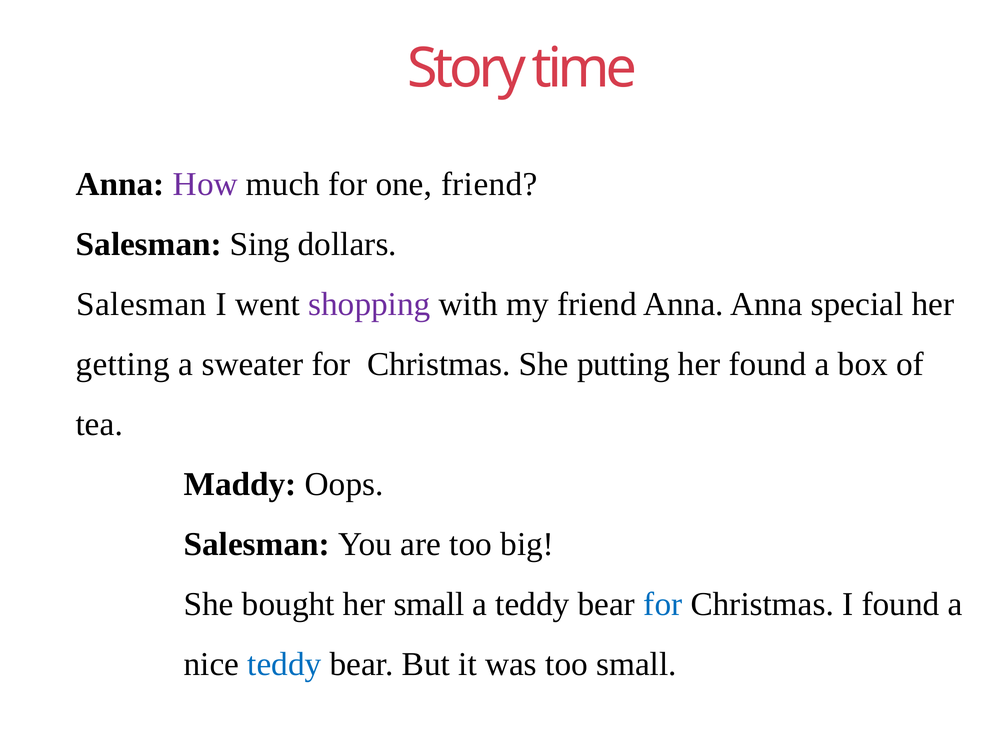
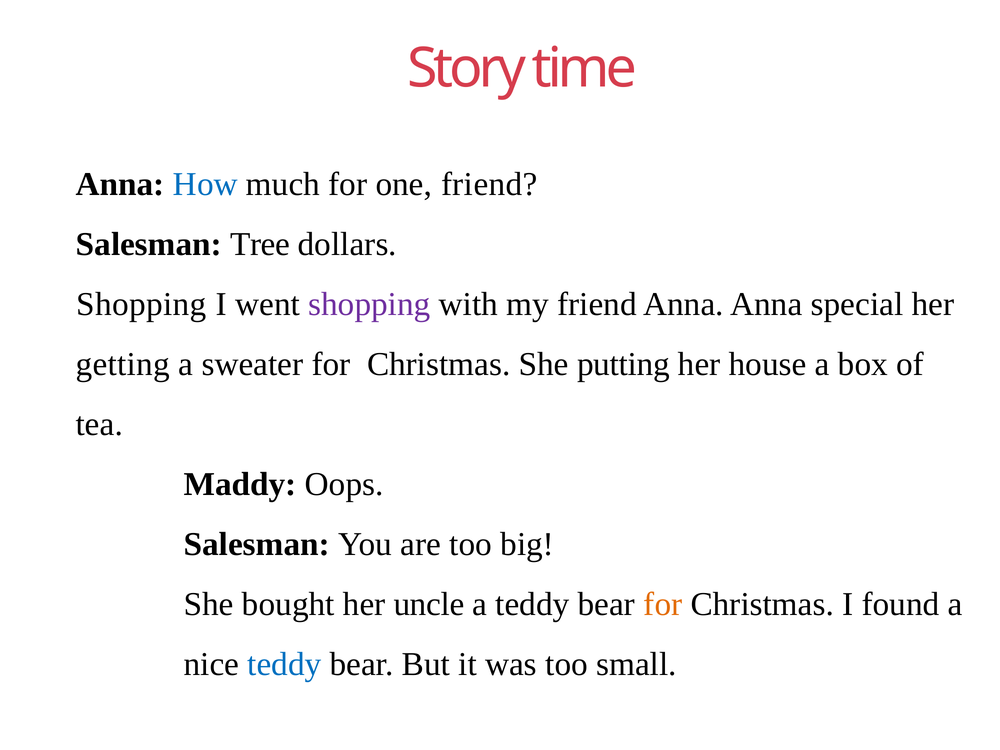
How colour: purple -> blue
Sing: Sing -> Tree
Salesman at (141, 304): Salesman -> Shopping
her found: found -> house
her small: small -> uncle
for at (663, 604) colour: blue -> orange
